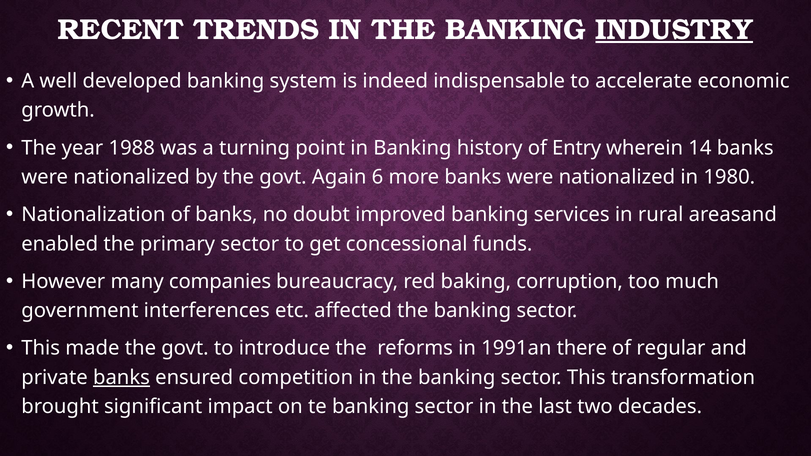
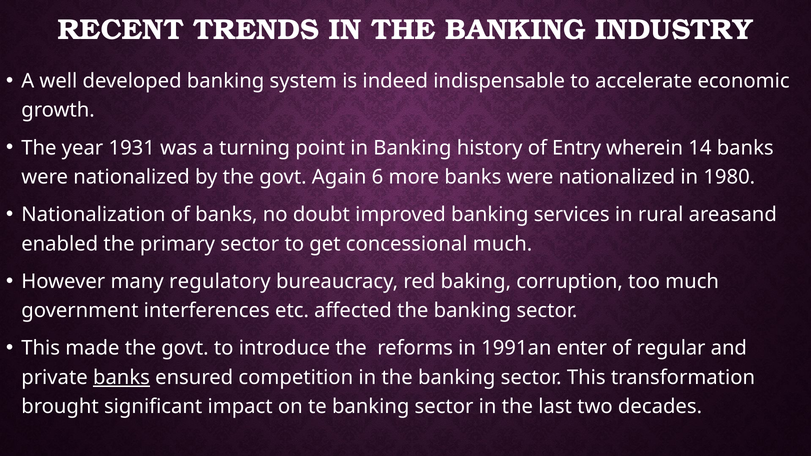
INDUSTRY underline: present -> none
1988: 1988 -> 1931
concessional funds: funds -> much
companies: companies -> regulatory
there: there -> enter
